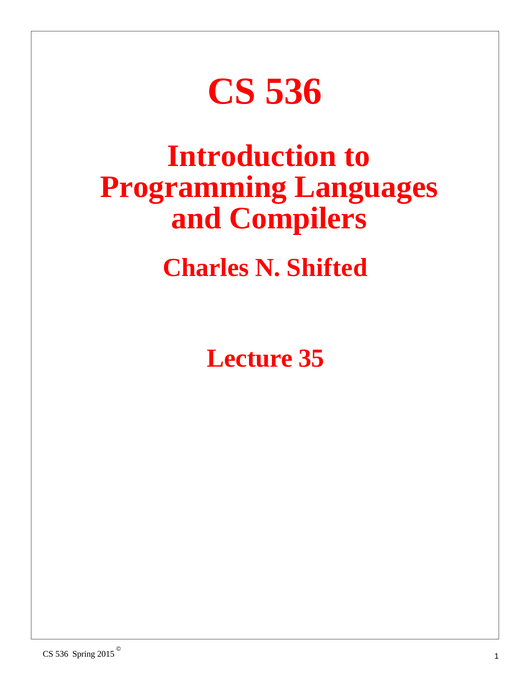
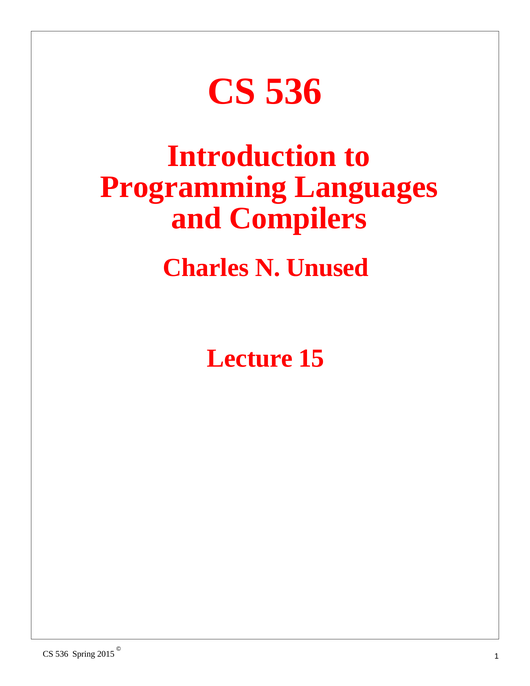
Shifted: Shifted -> Unused
35: 35 -> 15
